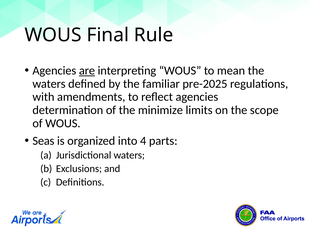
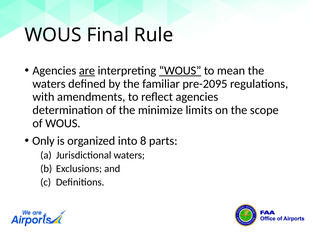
WOUS at (180, 71) underline: none -> present
pre-2025: pre-2025 -> pre-2095
Seas: Seas -> Only
4: 4 -> 8
